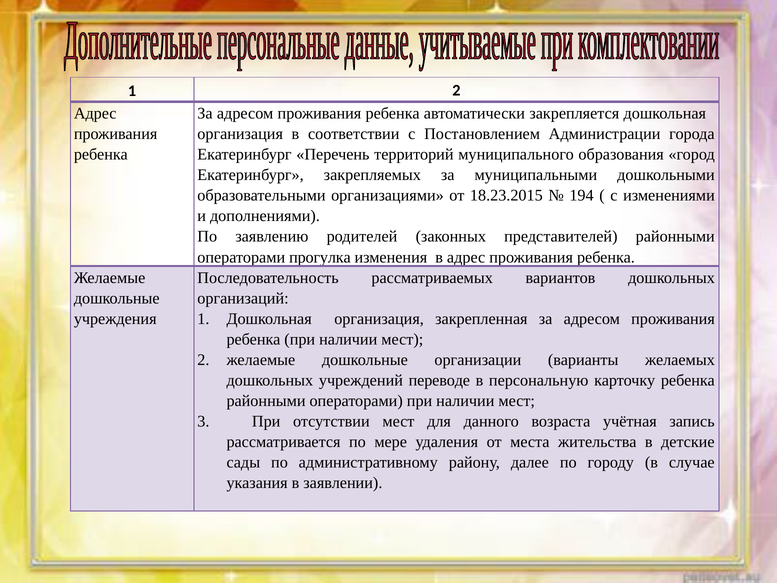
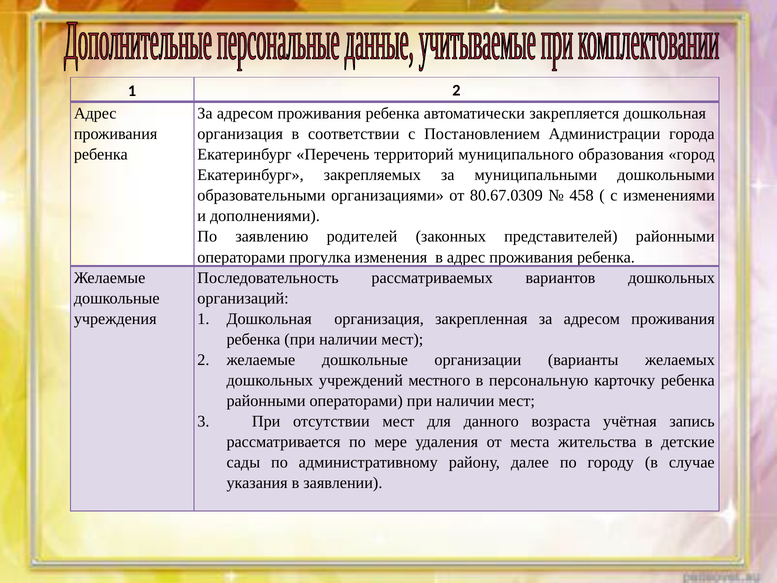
18.23.2015: 18.23.2015 -> 80.67.0309
194: 194 -> 458
переводе: переводе -> местного
